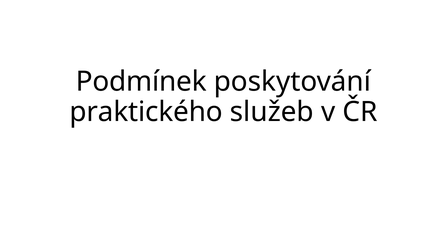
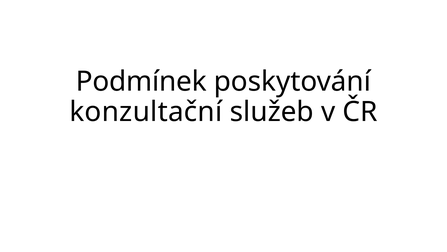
praktického: praktického -> konzultační
